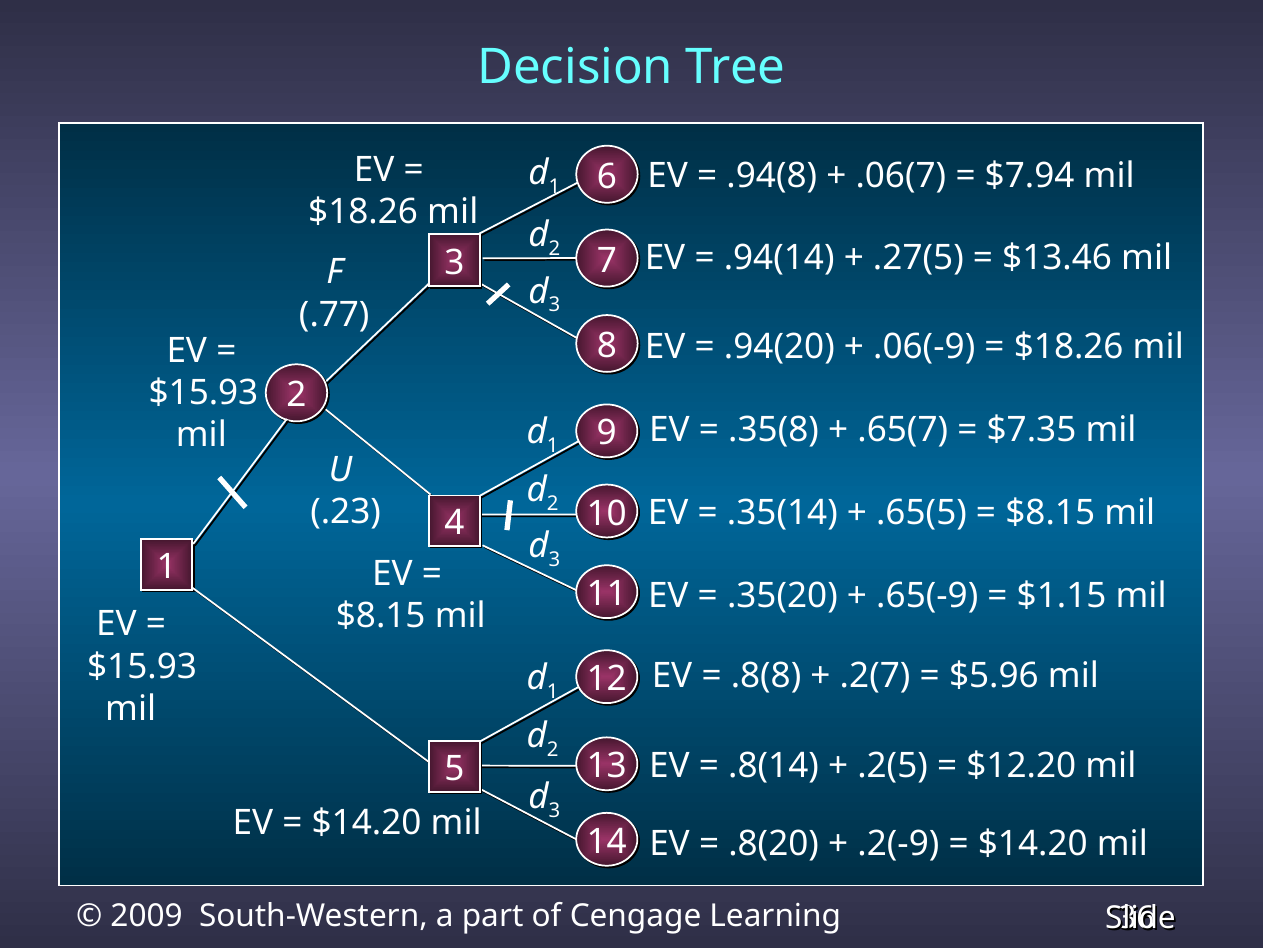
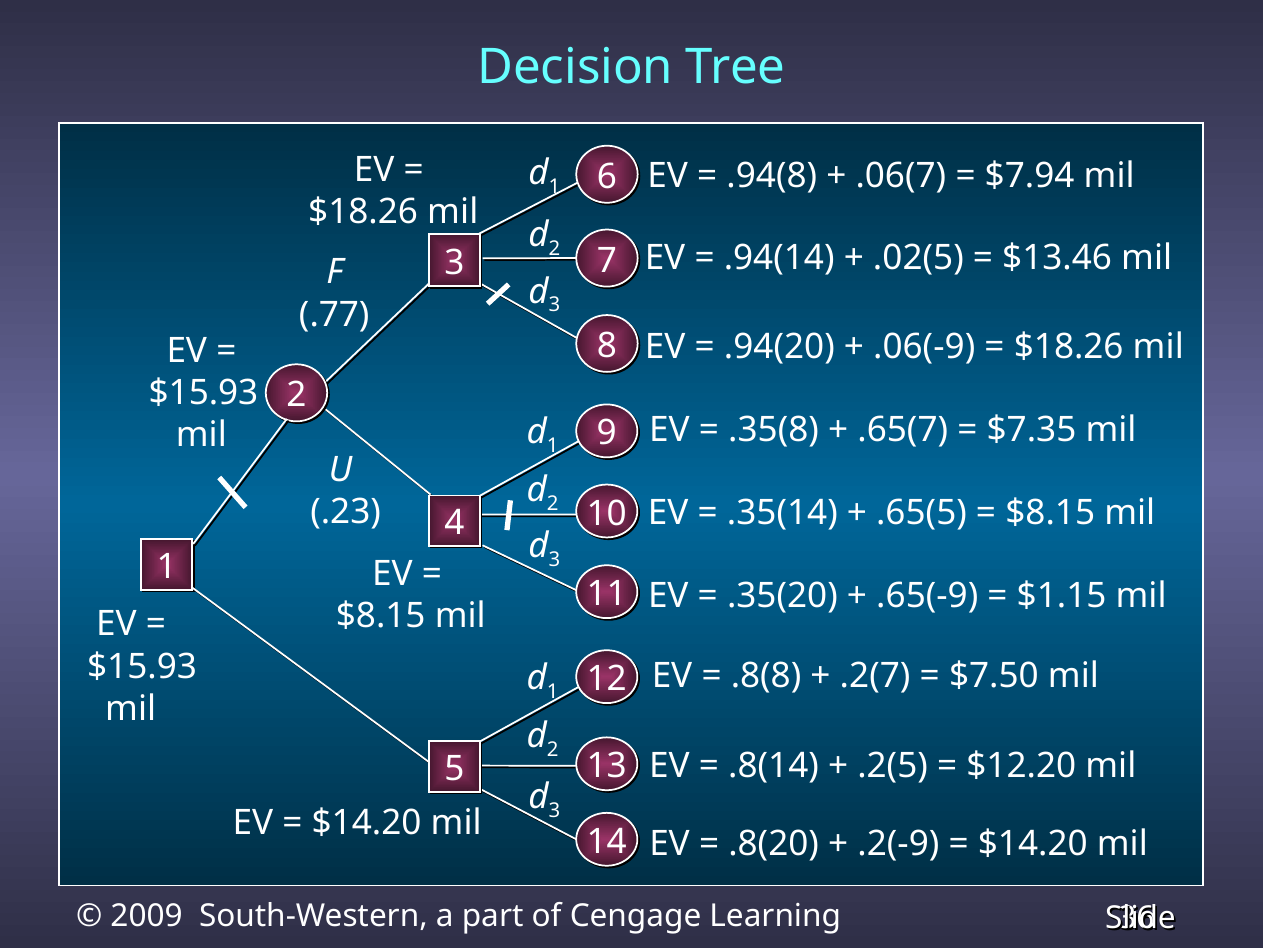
.27(5: .27(5 -> .02(5
$5.96: $5.96 -> $7.50
